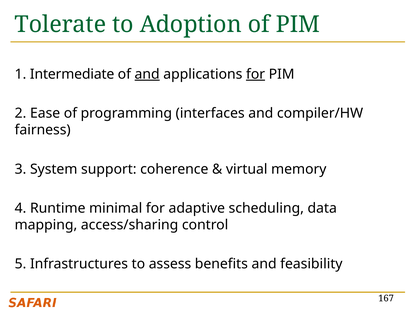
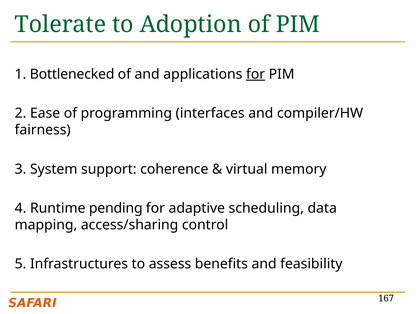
Intermediate: Intermediate -> Bottlenecked
and at (147, 74) underline: present -> none
minimal: minimal -> pending
